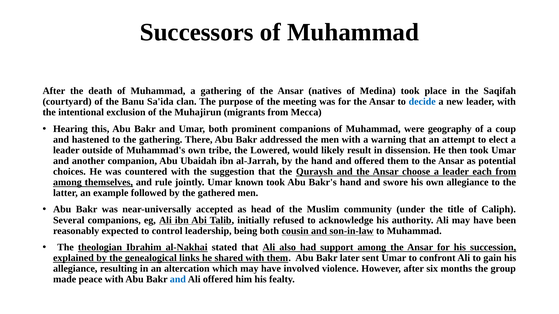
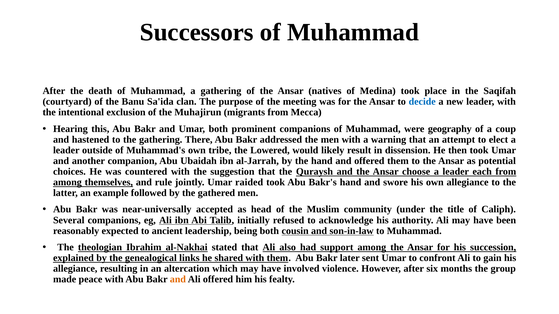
known: known -> raided
control: control -> ancient
and at (178, 280) colour: blue -> orange
